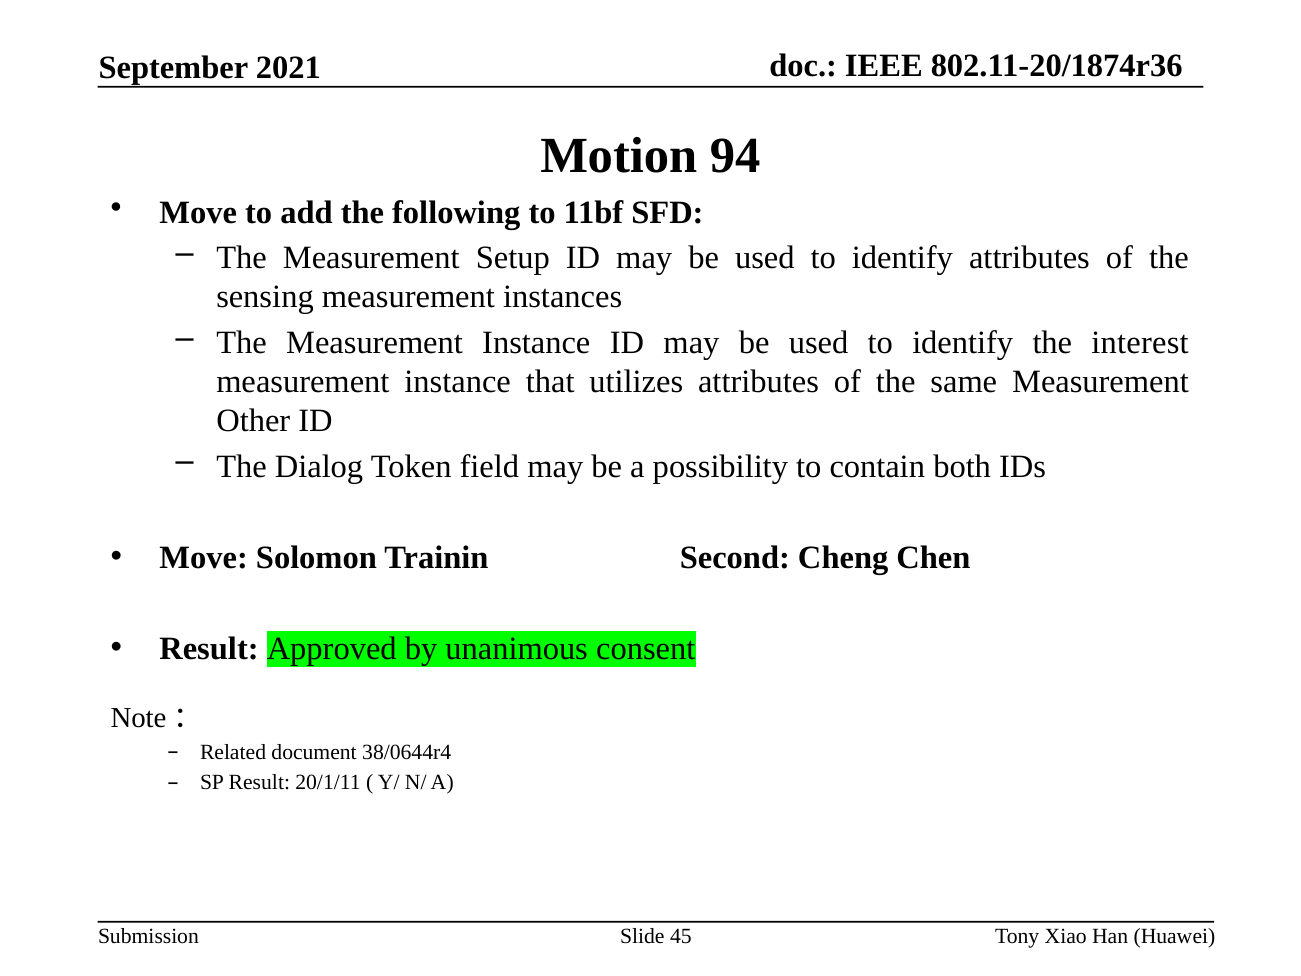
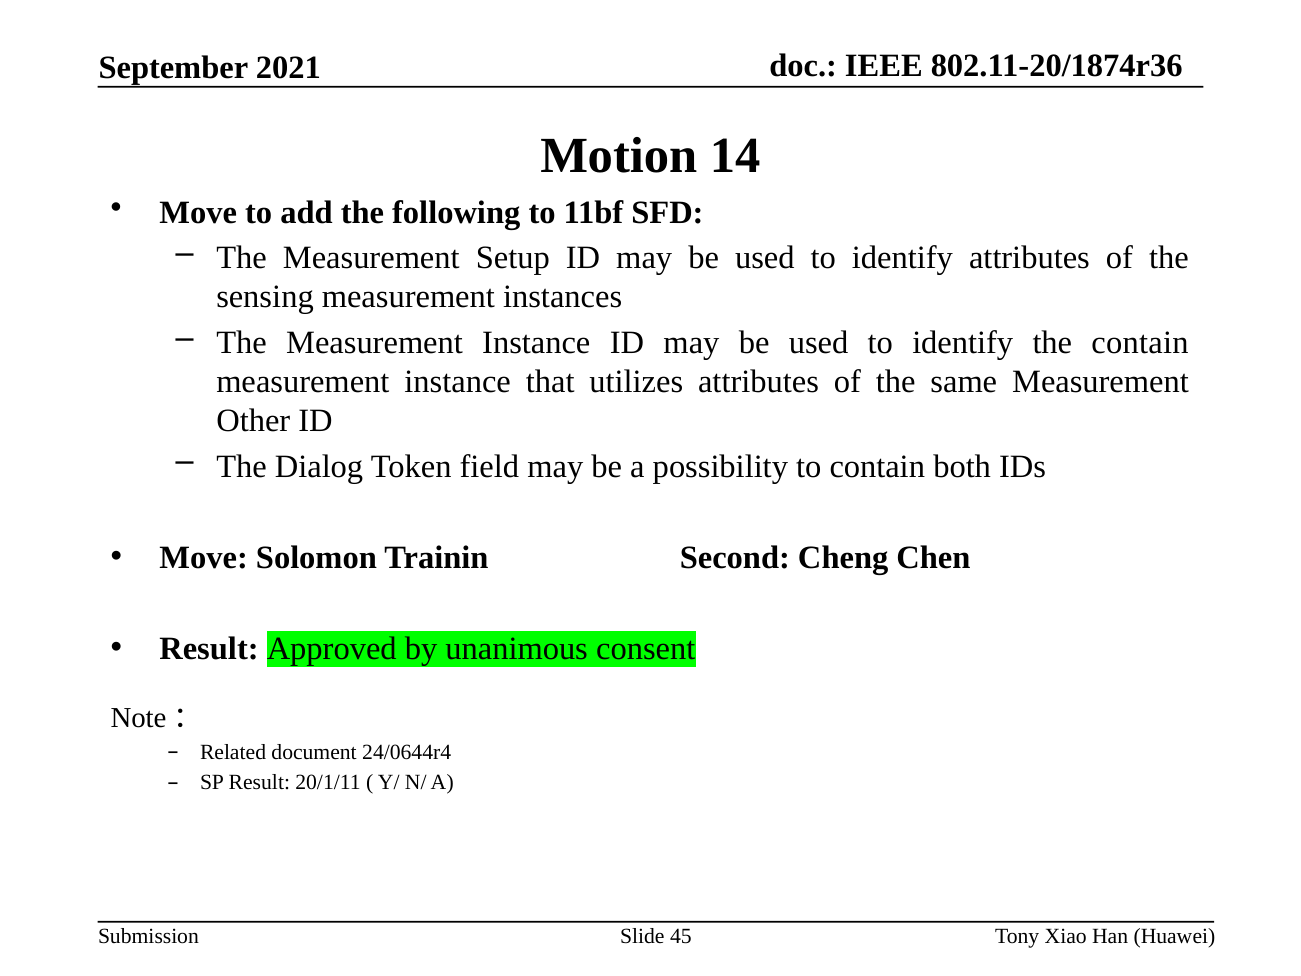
94: 94 -> 14
the interest: interest -> contain
38/0644r4: 38/0644r4 -> 24/0644r4
